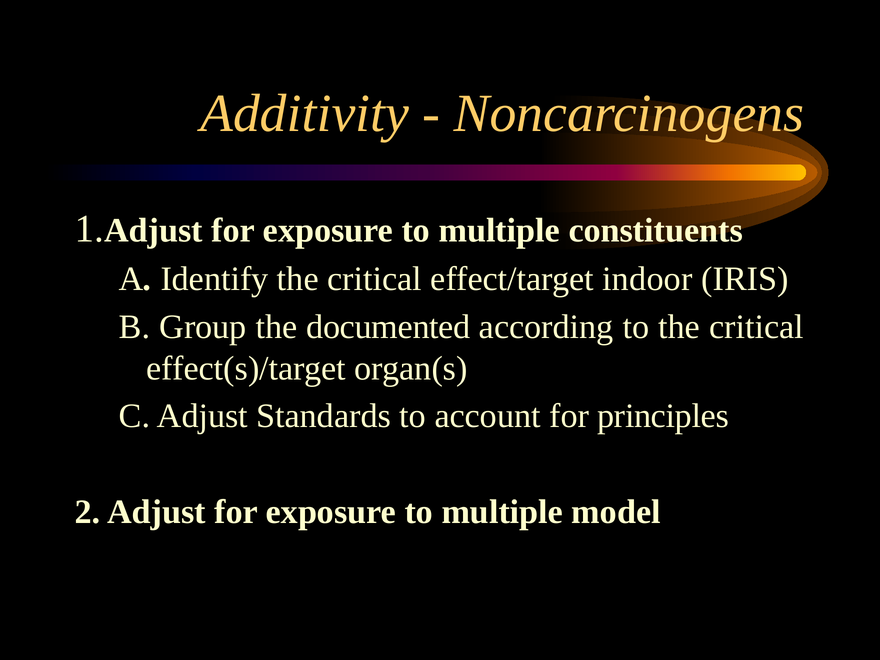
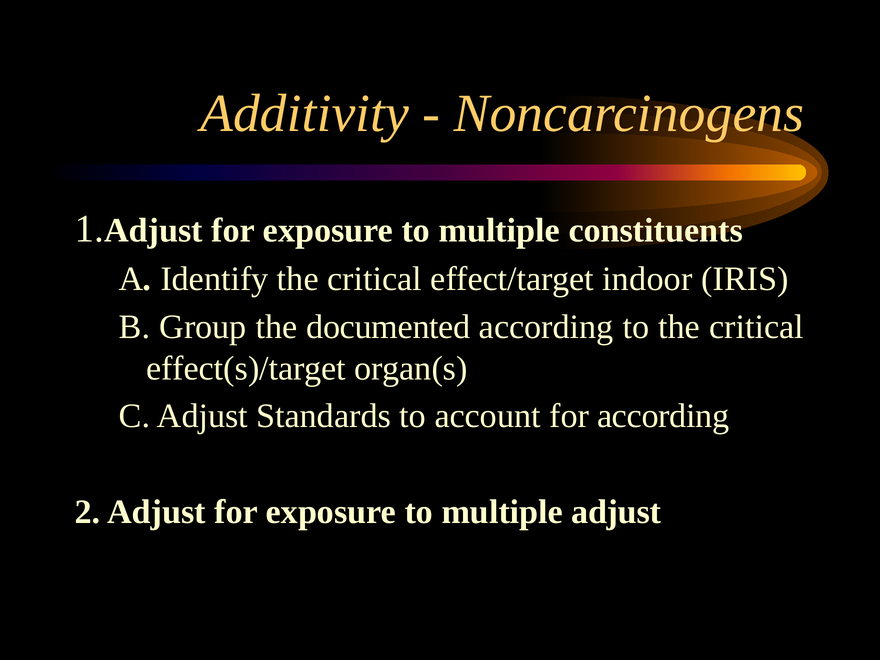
for principles: principles -> according
multiple model: model -> adjust
